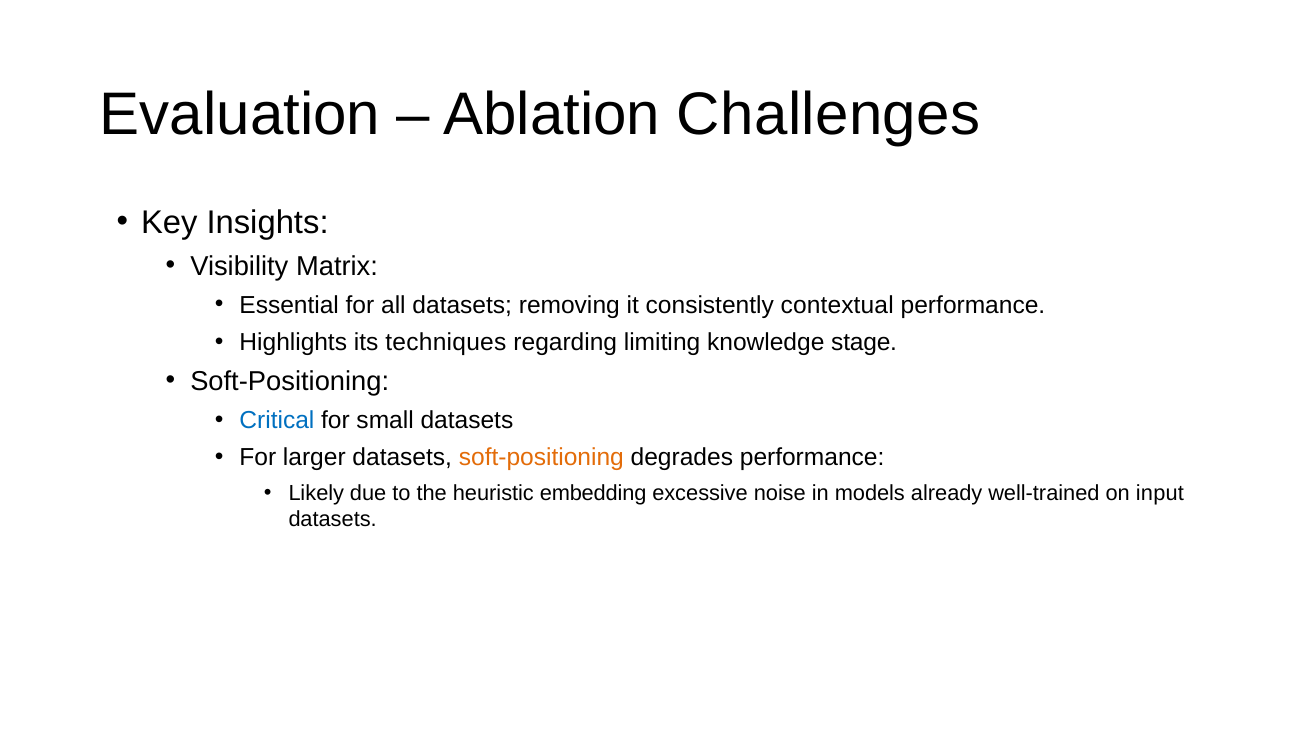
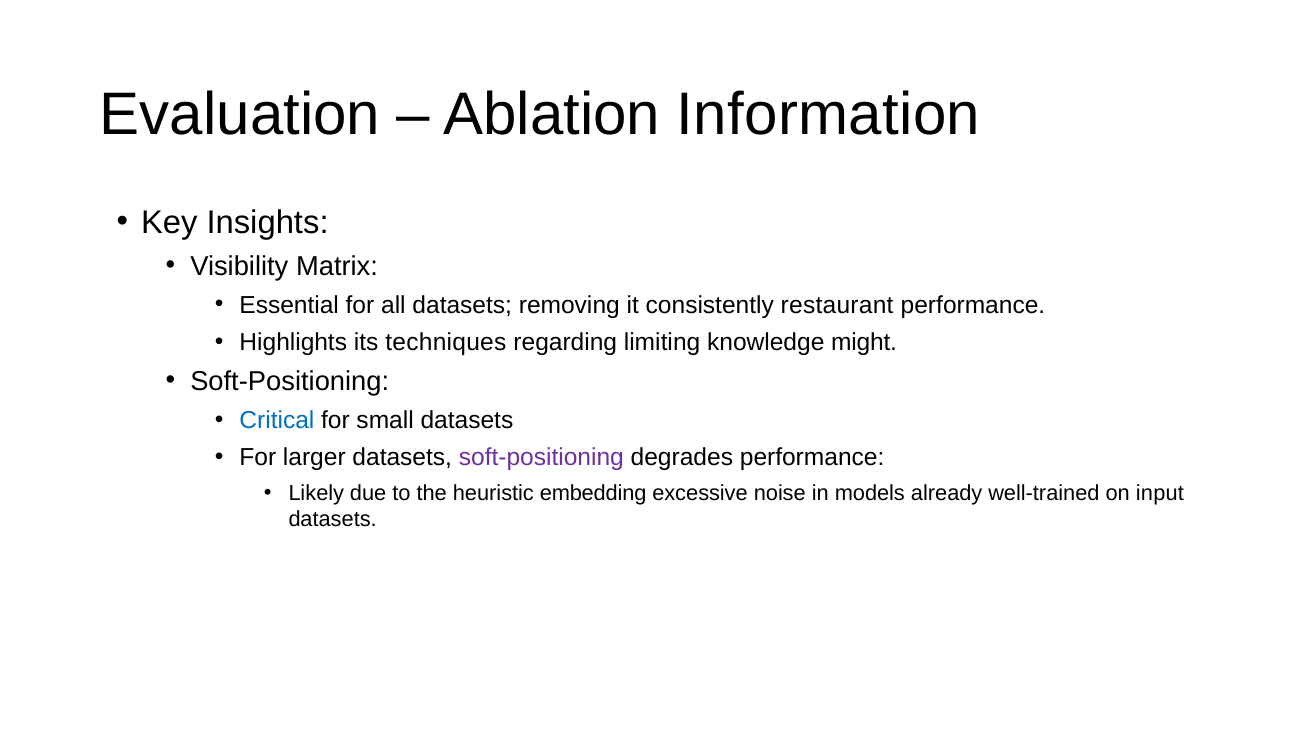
Challenges: Challenges -> Information
contextual: contextual -> restaurant
stage: stage -> might
soft-positioning at (541, 458) colour: orange -> purple
